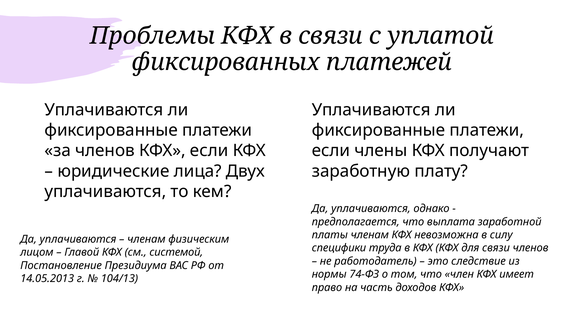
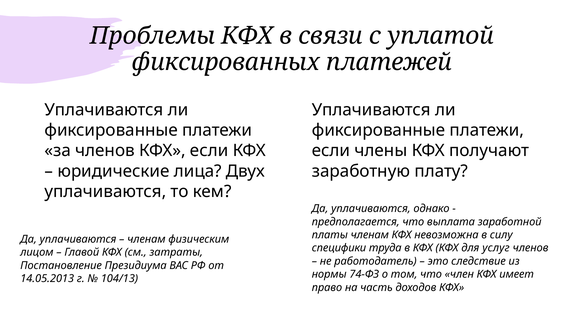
для связи: связи -> услуг
системой: системой -> затраты
